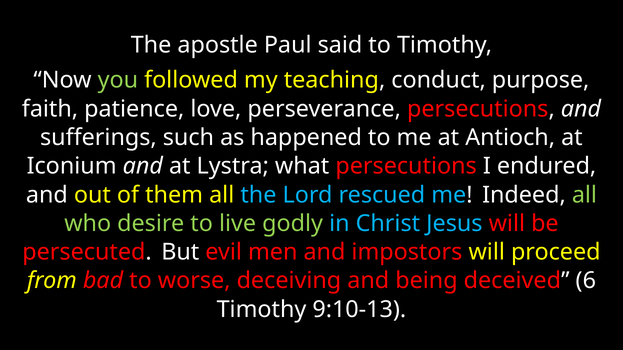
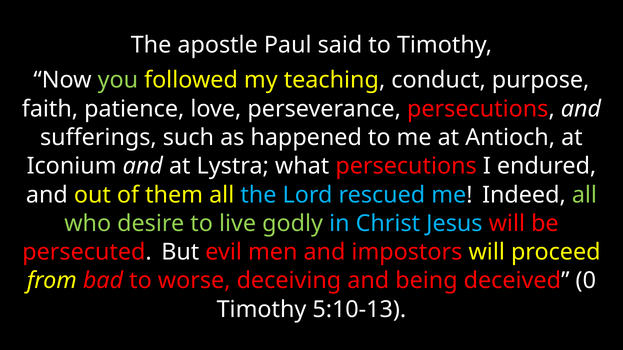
6: 6 -> 0
9:10-13: 9:10-13 -> 5:10-13
